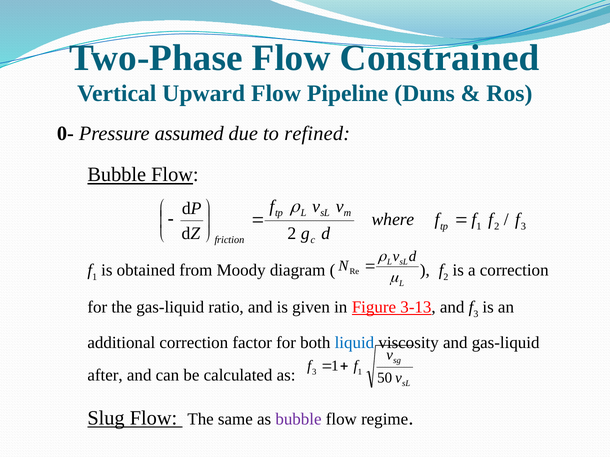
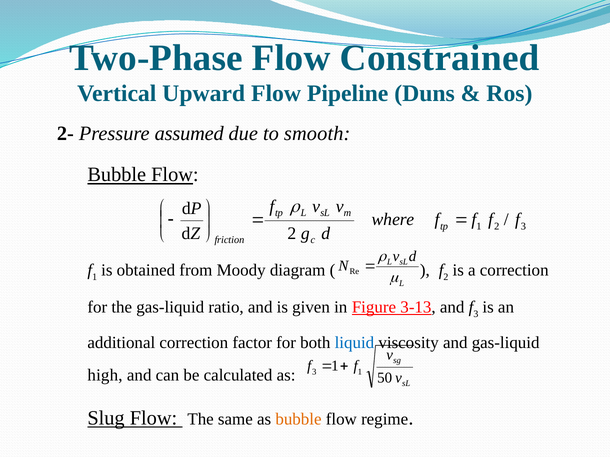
0-: 0- -> 2-
refined: refined -> smooth
after: after -> high
bubble at (298, 419) colour: purple -> orange
